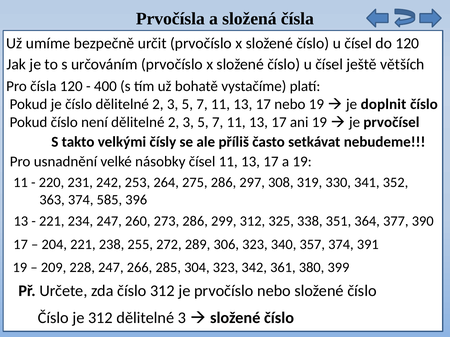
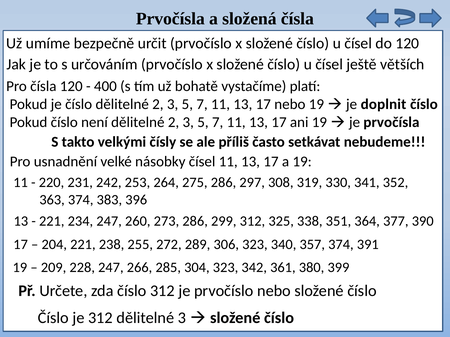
je prvočísel: prvočísel -> prvočísla
585: 585 -> 383
